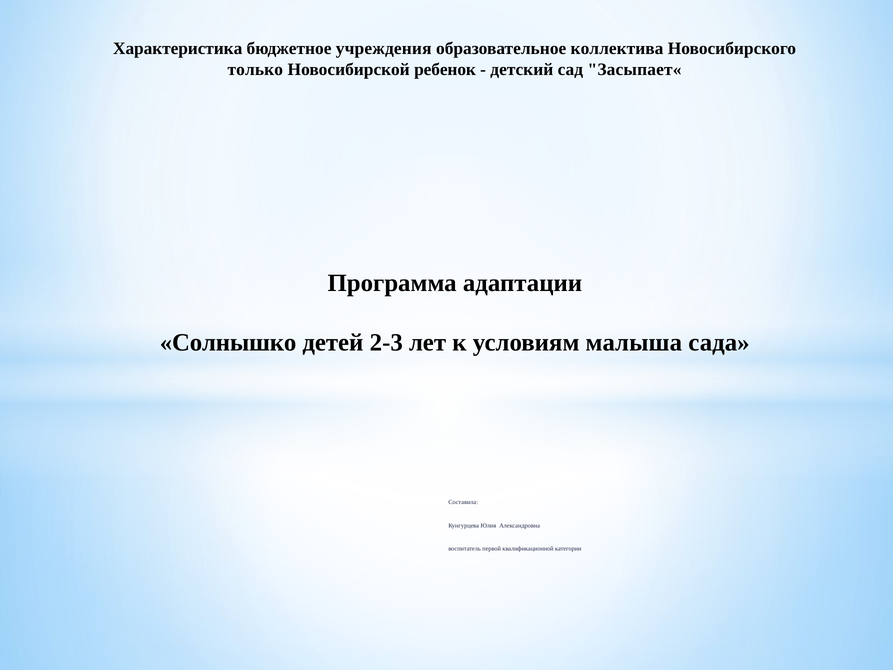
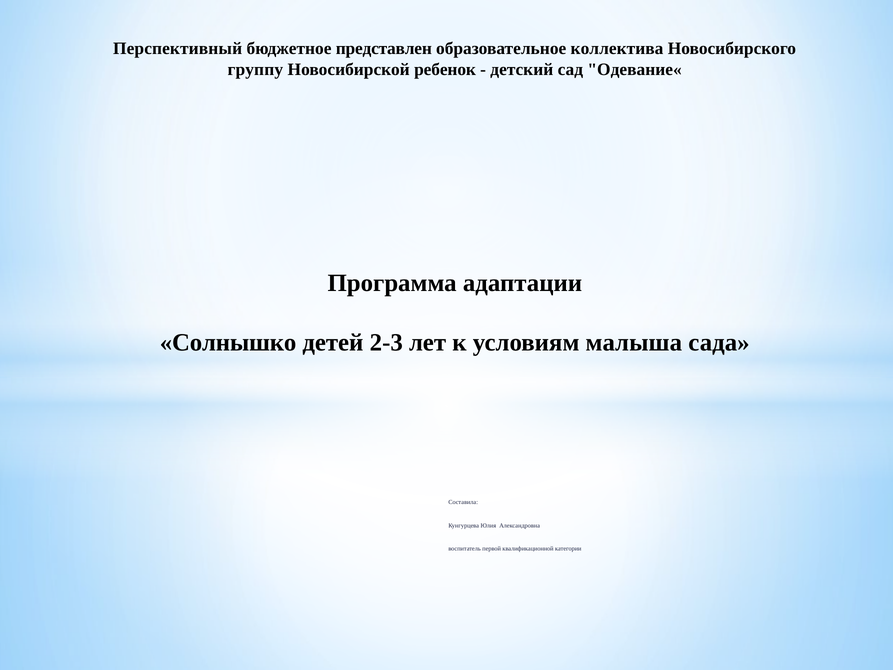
Характеристика: Характеристика -> Перспективный
учреждения: учреждения -> представлен
только: только -> группу
Засыпает«: Засыпает« -> Одевание«
